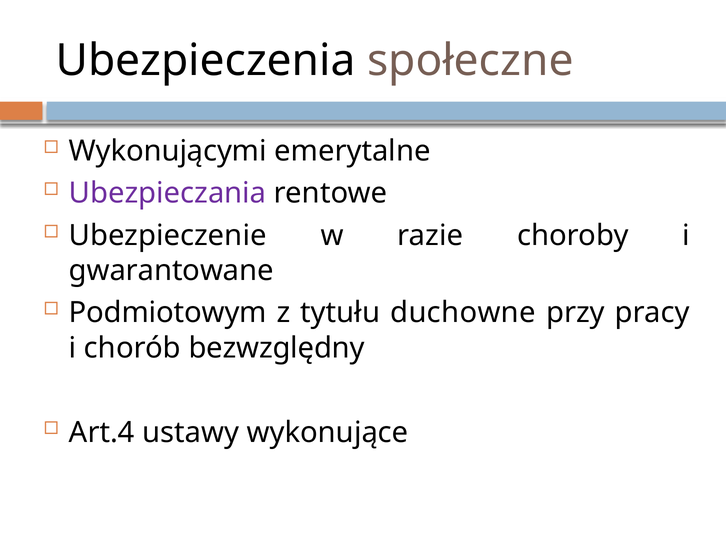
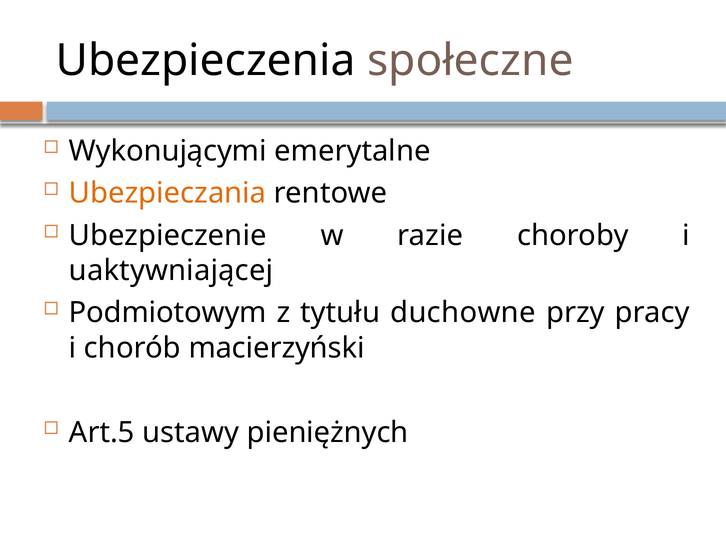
Ubezpieczania colour: purple -> orange
gwarantowane: gwarantowane -> uaktywniającej
bezwzględny: bezwzględny -> macierzyński
Art.4: Art.4 -> Art.5
wykonujące: wykonujące -> pieniężnych
